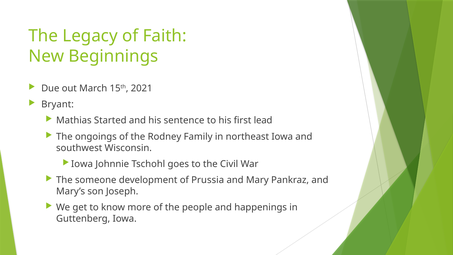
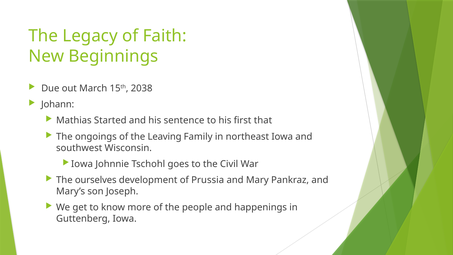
2021: 2021 -> 2038
Bryant: Bryant -> Johann
lead: lead -> that
Rodney: Rodney -> Leaving
someone: someone -> ourselves
